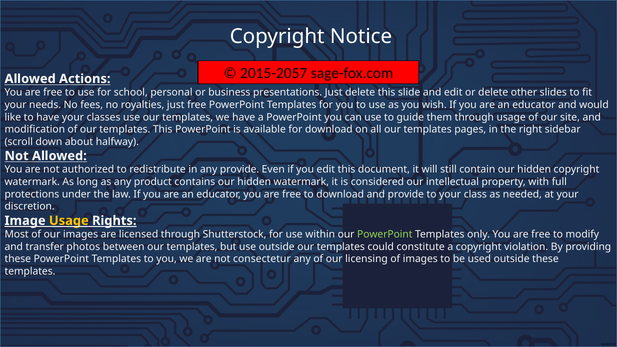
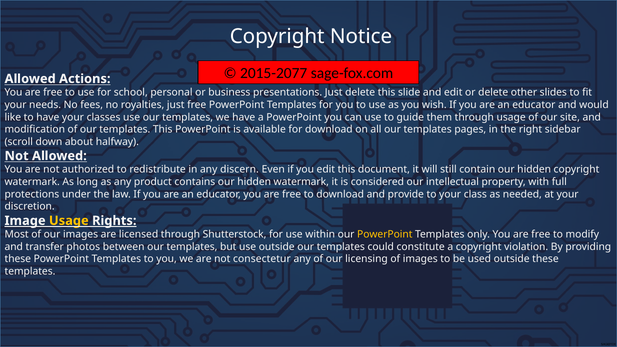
2015-2057: 2015-2057 -> 2015-2077
any provide: provide -> discern
PowerPoint at (385, 234) colour: light green -> yellow
